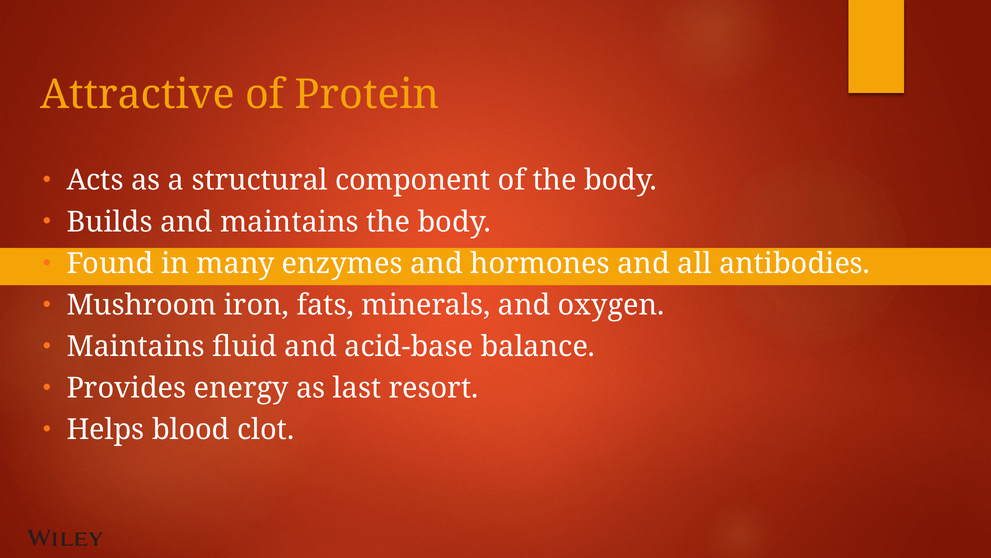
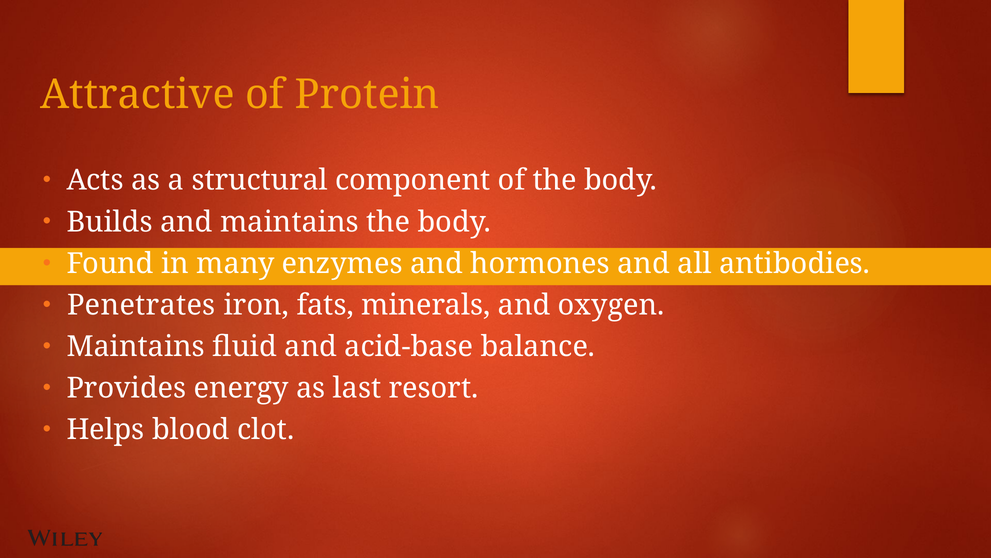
Mushroom: Mushroom -> Penetrates
